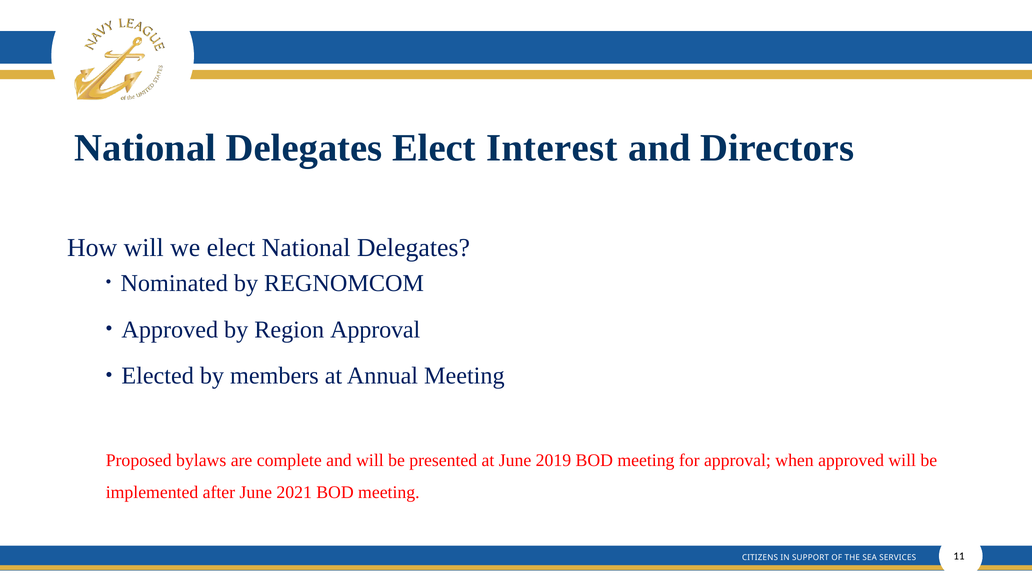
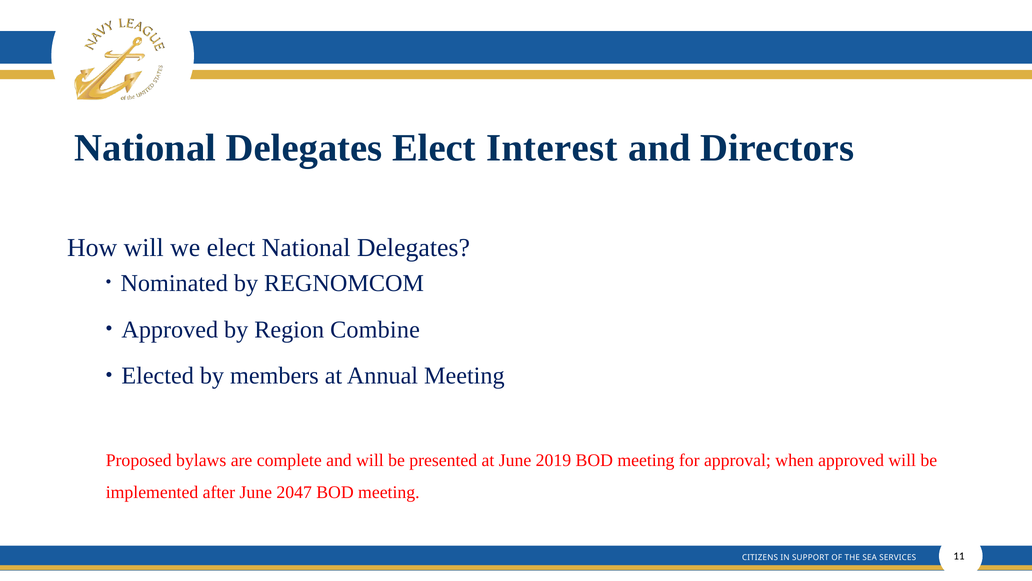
Region Approval: Approval -> Combine
2021: 2021 -> 2047
